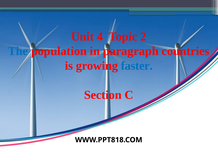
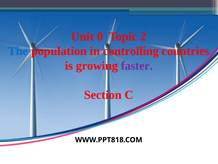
4: 4 -> 0
paragraph: paragraph -> controlling
faster colour: blue -> purple
